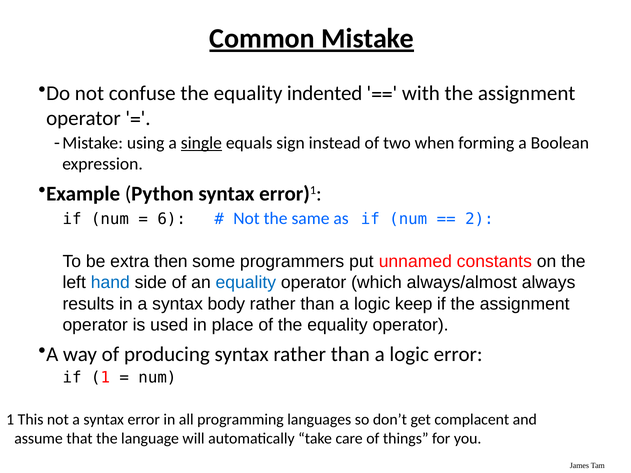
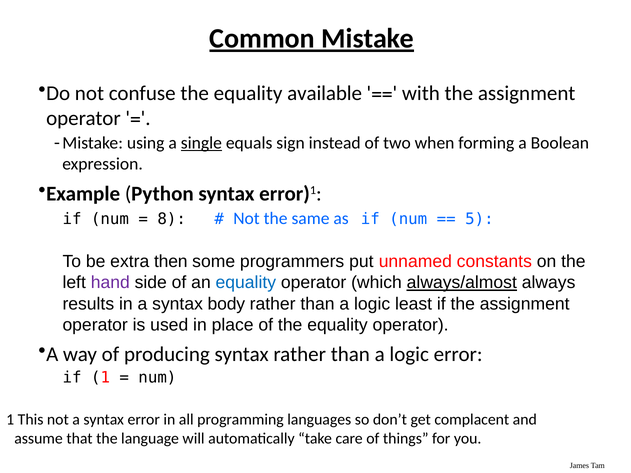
indented: indented -> available
6: 6 -> 8
2: 2 -> 5
hand colour: blue -> purple
always/almost underline: none -> present
keep: keep -> least
